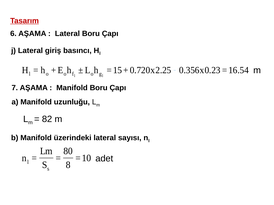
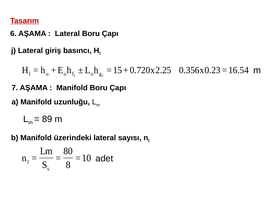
82: 82 -> 89
